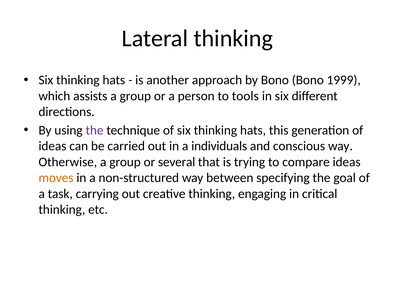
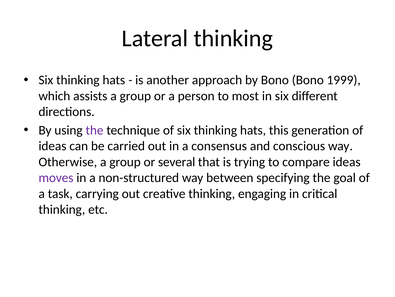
tools: tools -> most
individuals: individuals -> consensus
moves colour: orange -> purple
